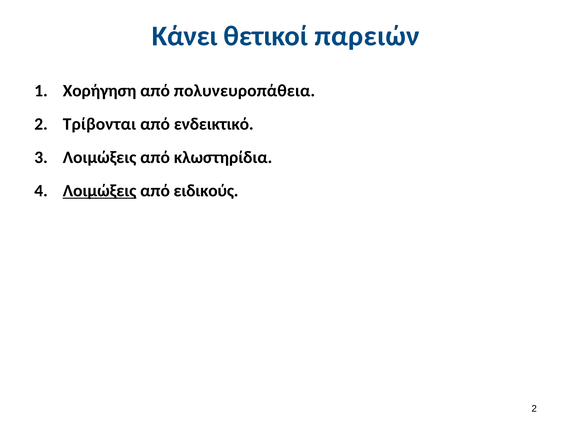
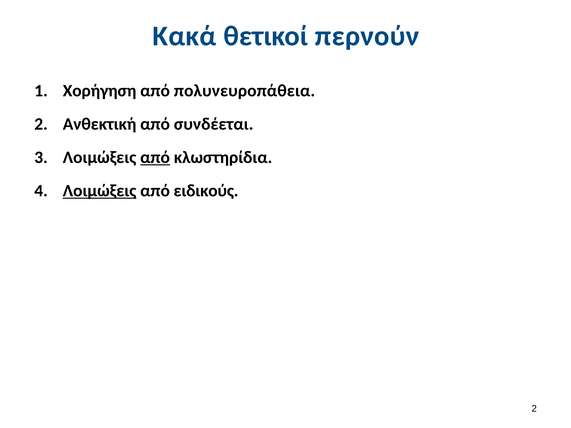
Κάνει: Κάνει -> Κακά
παρειών: παρειών -> περνούν
Τρίβονται: Τρίβονται -> Ανθεκτική
ενδεικτικό: ενδεικτικό -> συνδέεται
από at (155, 157) underline: none -> present
